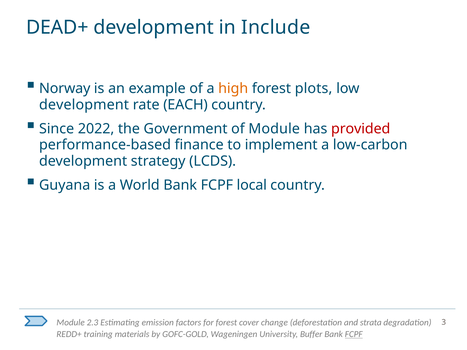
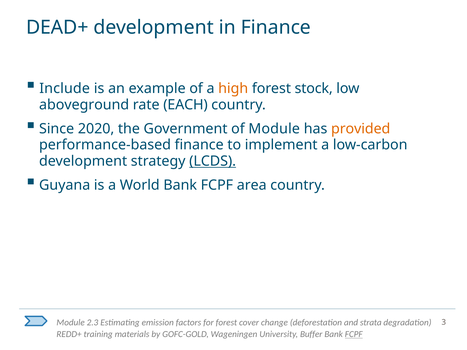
in Include: Include -> Finance
Norway: Norway -> Include
plots: plots -> stock
development at (84, 105): development -> aboveground
2022: 2022 -> 2020
provided colour: red -> orange
LCDS underline: none -> present
local: local -> area
